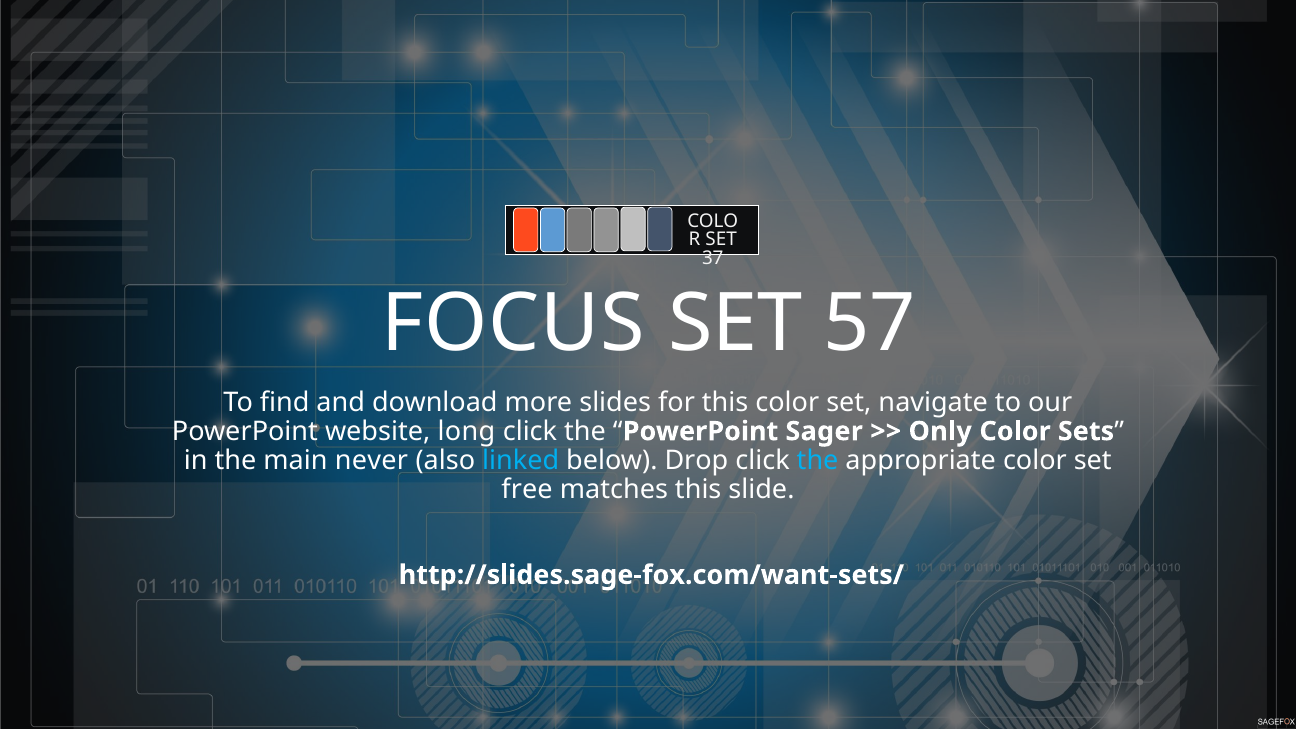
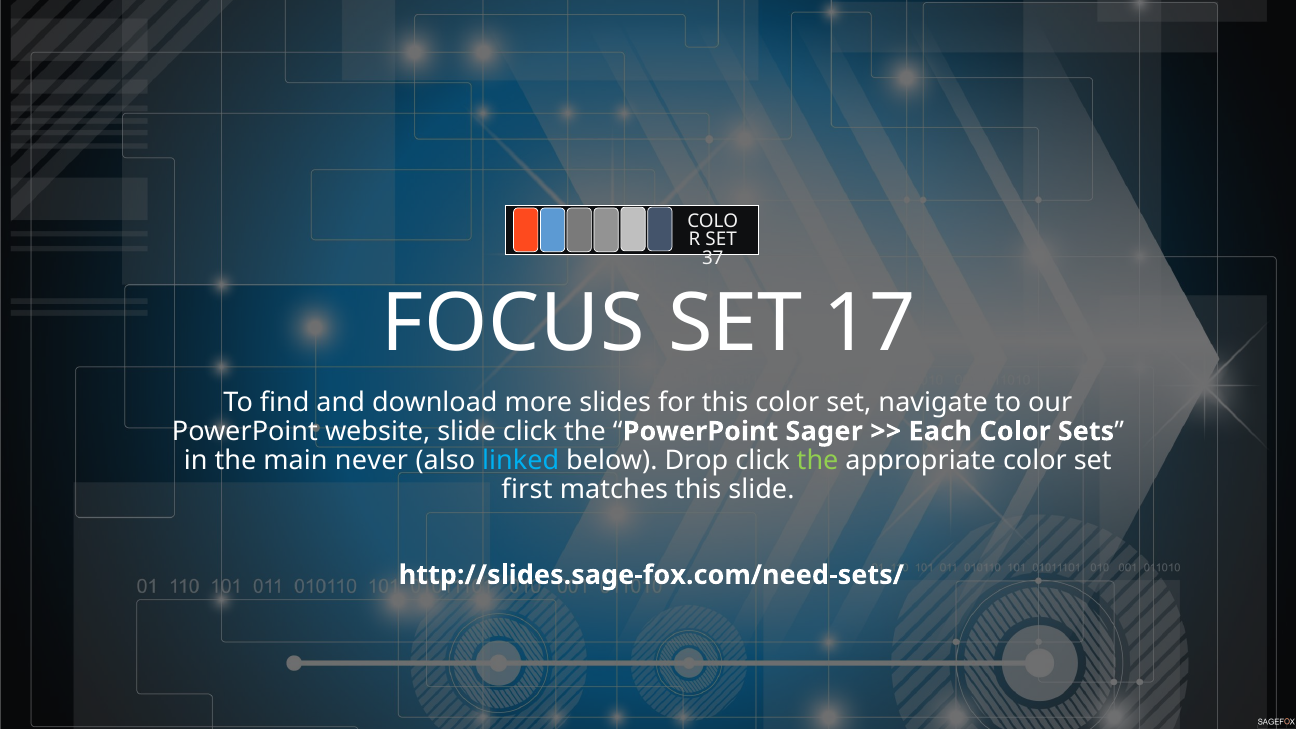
57: 57 -> 17
website long: long -> slide
Only: Only -> Each
the at (818, 461) colour: light blue -> light green
free: free -> first
http://slides.sage-fox.com/want-sets/: http://slides.sage-fox.com/want-sets/ -> http://slides.sage-fox.com/need-sets/
